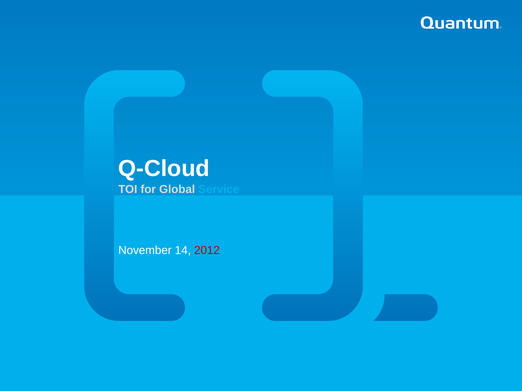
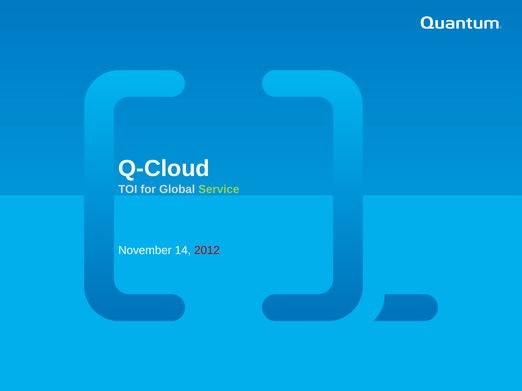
Service colour: light blue -> light green
